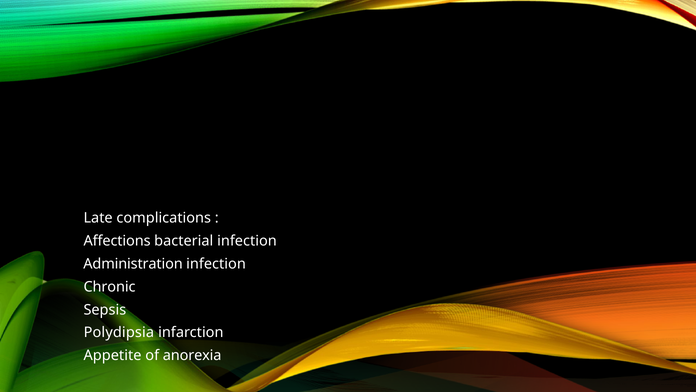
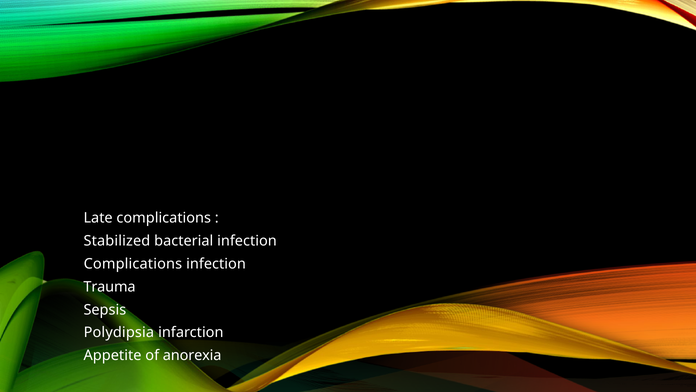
Affections: Affections -> Stabilized
Administration at (133, 264): Administration -> Complications
Chronic: Chronic -> Trauma
